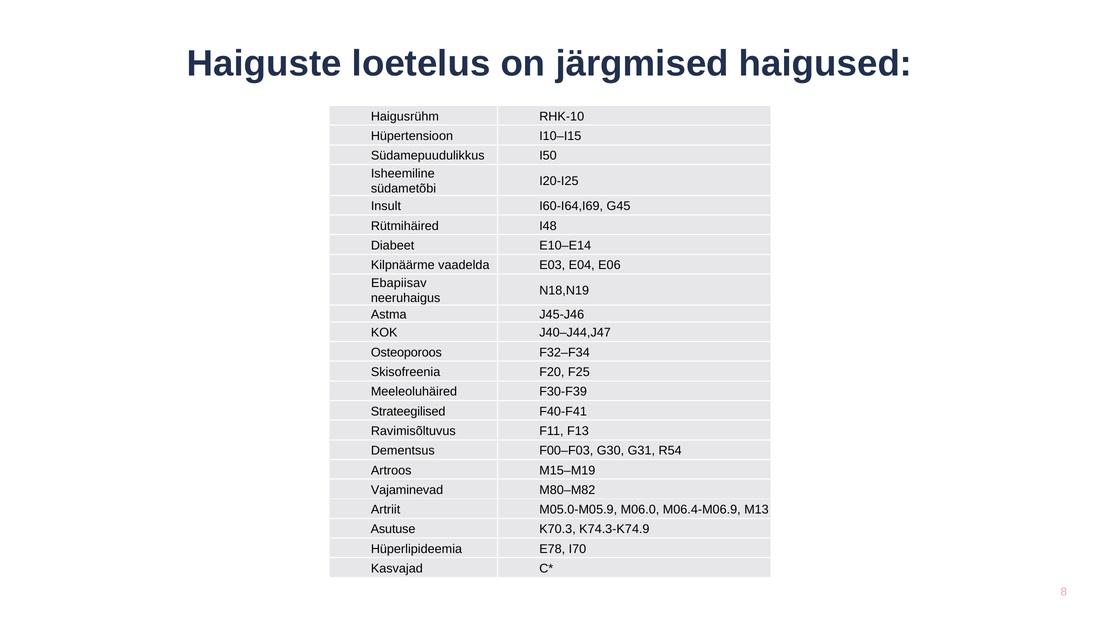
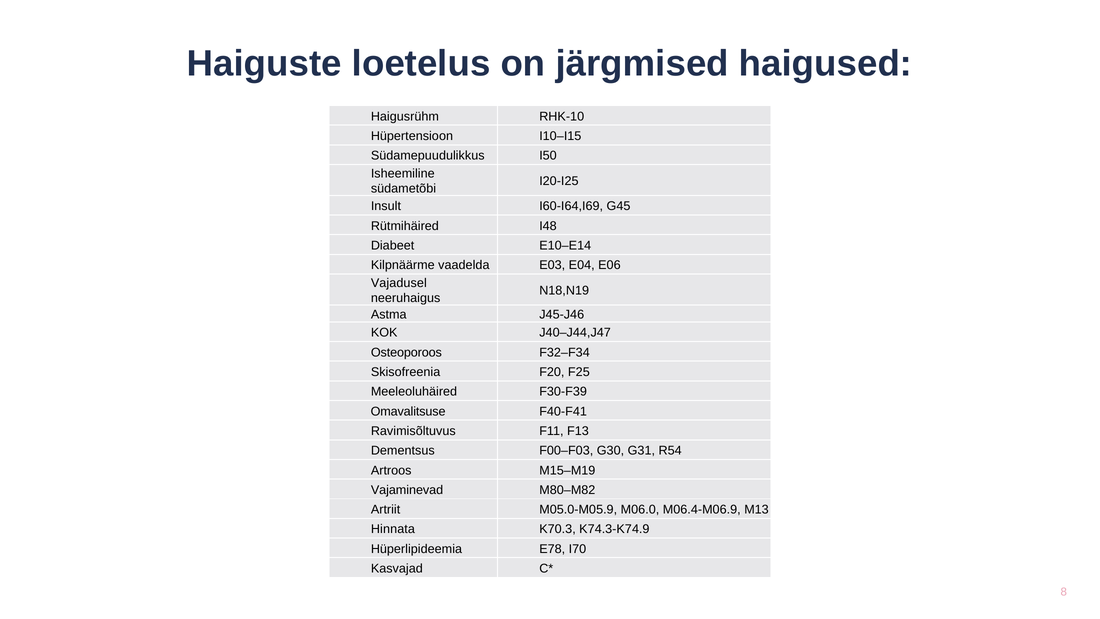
Ebapiisav: Ebapiisav -> Vajadusel
Strateegilised: Strateegilised -> Omavalitsuse
Asutuse: Asutuse -> Hinnata
